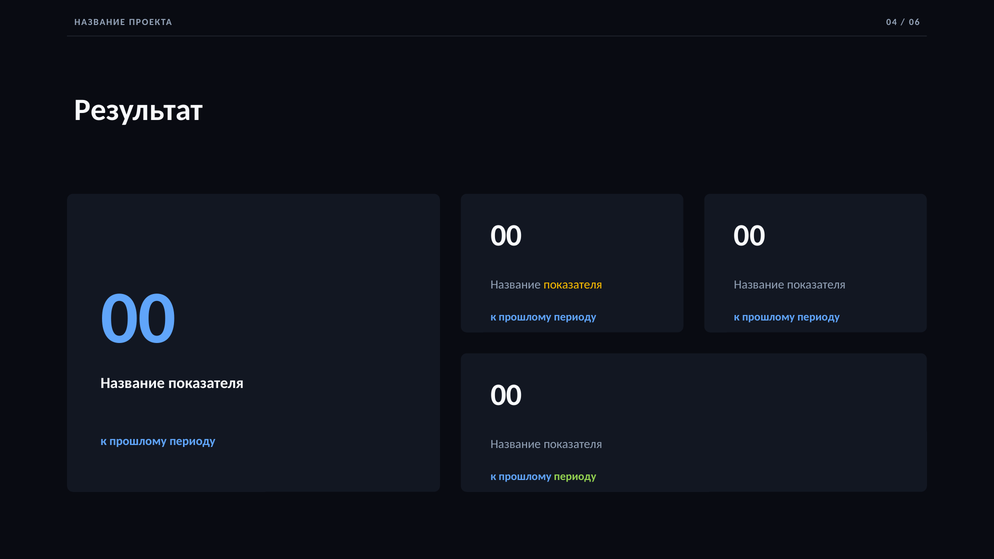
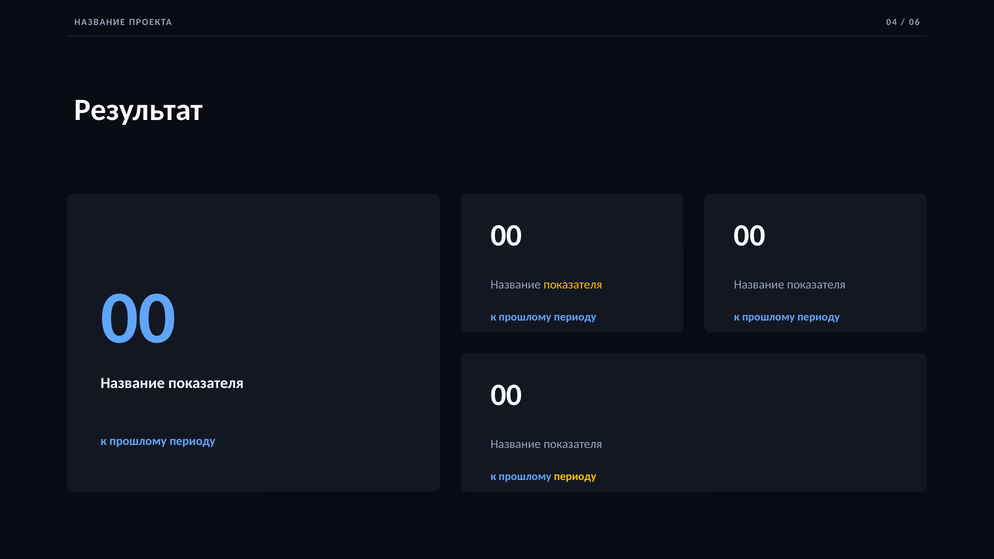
периоду at (575, 477) colour: light green -> yellow
